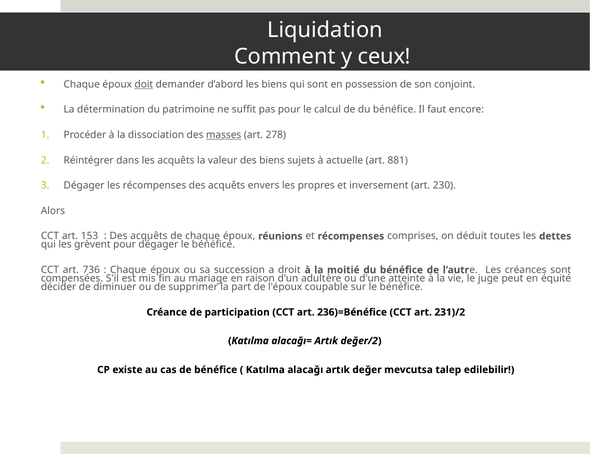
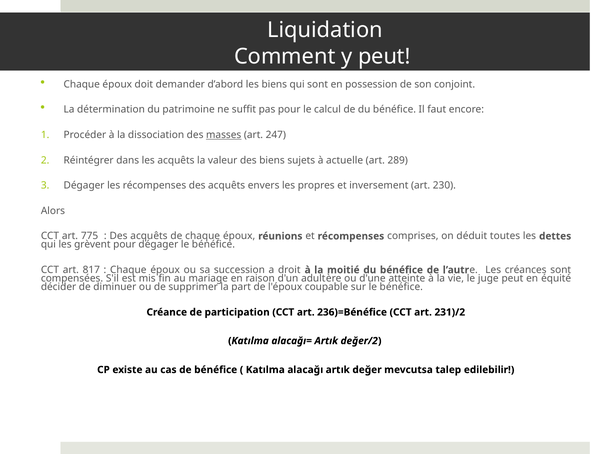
y ceux: ceux -> peut
doit underline: present -> none
278: 278 -> 247
881: 881 -> 289
153: 153 -> 775
736: 736 -> 817
